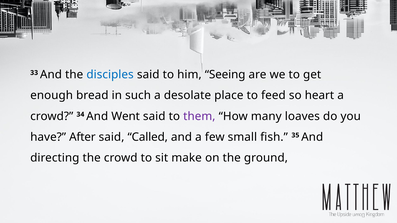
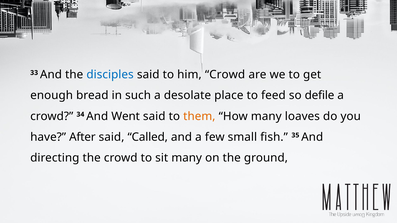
him Seeing: Seeing -> Crowd
heart: heart -> defile
them colour: purple -> orange
sit make: make -> many
